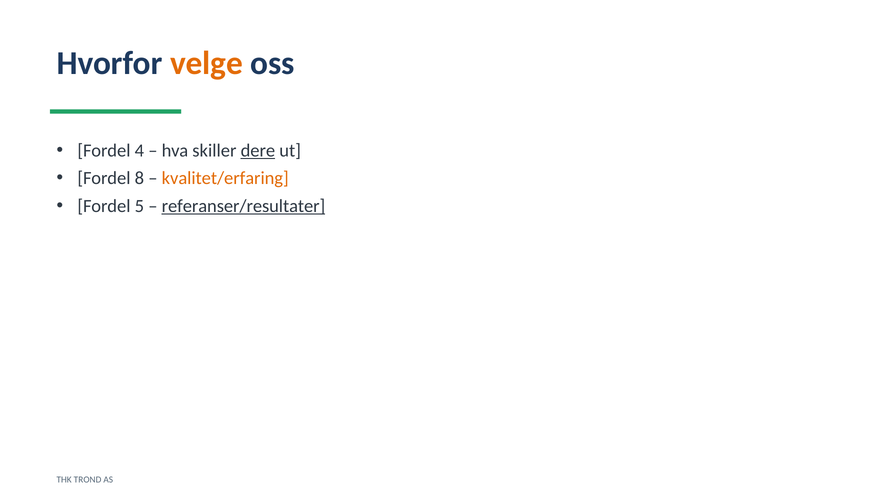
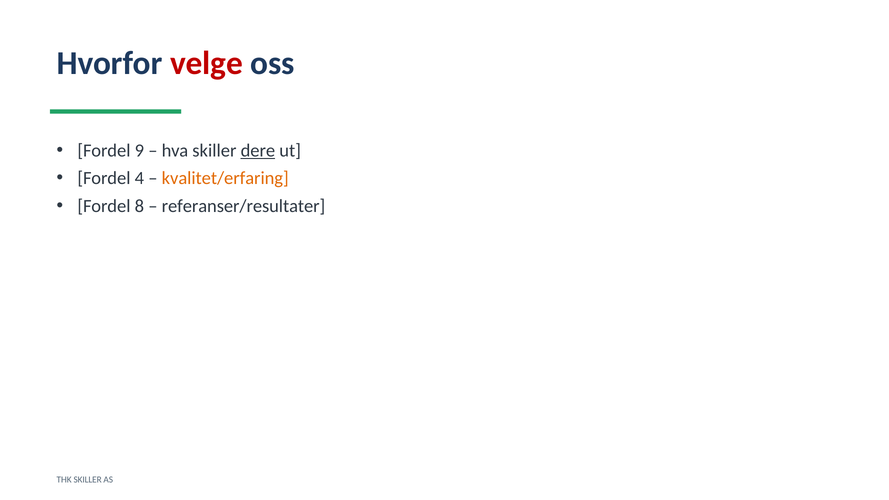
velge colour: orange -> red
4: 4 -> 9
8: 8 -> 4
5: 5 -> 8
referanser/resultater underline: present -> none
THK TROND: TROND -> SKILLER
